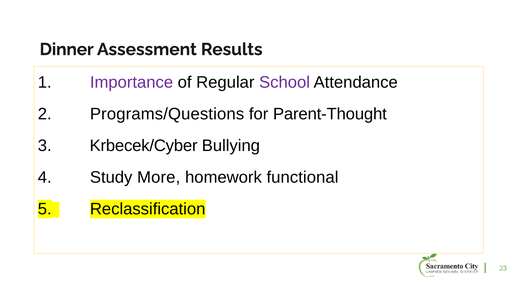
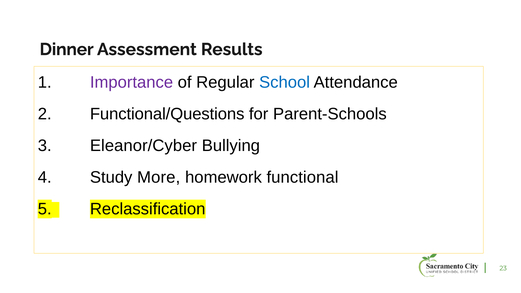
School colour: purple -> blue
Programs/Questions: Programs/Questions -> Functional/Questions
Parent-Thought: Parent-Thought -> Parent-Schools
Krbecek/Cyber: Krbecek/Cyber -> Eleanor/Cyber
